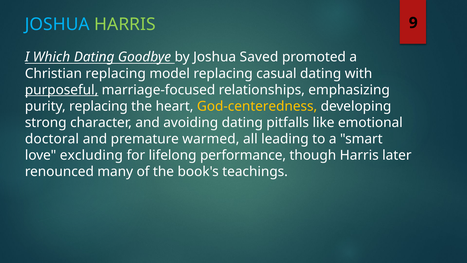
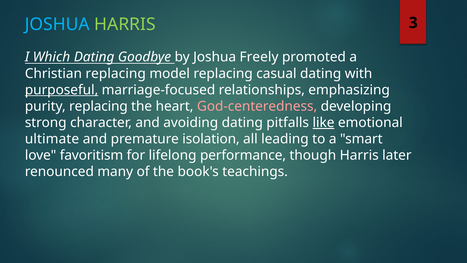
9: 9 -> 3
Saved: Saved -> Freely
God-centeredness colour: yellow -> pink
like underline: none -> present
doctoral: doctoral -> ultimate
warmed: warmed -> isolation
excluding: excluding -> favoritism
